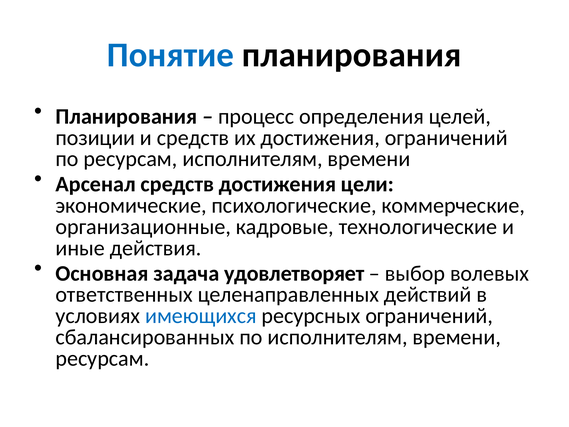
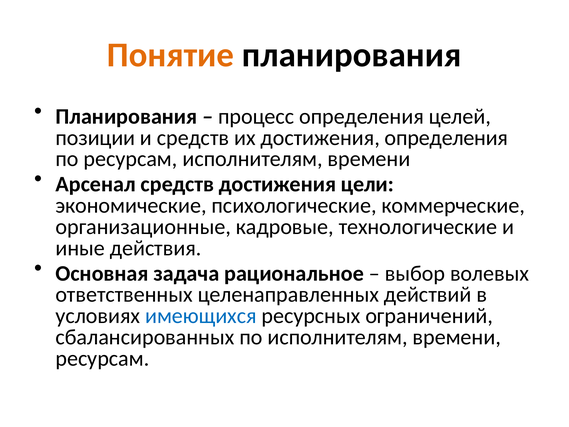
Понятие colour: blue -> orange
достижения ограничений: ограничений -> определения
удовлетворяет: удовлетворяет -> рациональное
